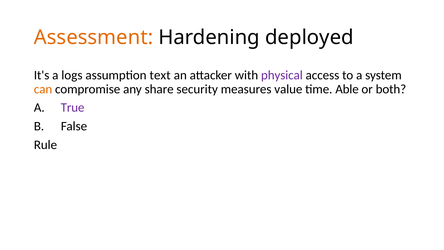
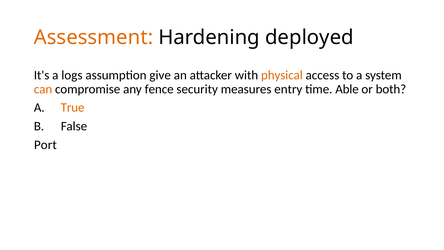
text: text -> give
physical colour: purple -> orange
share: share -> fence
value: value -> entry
True colour: purple -> orange
Rule: Rule -> Port
